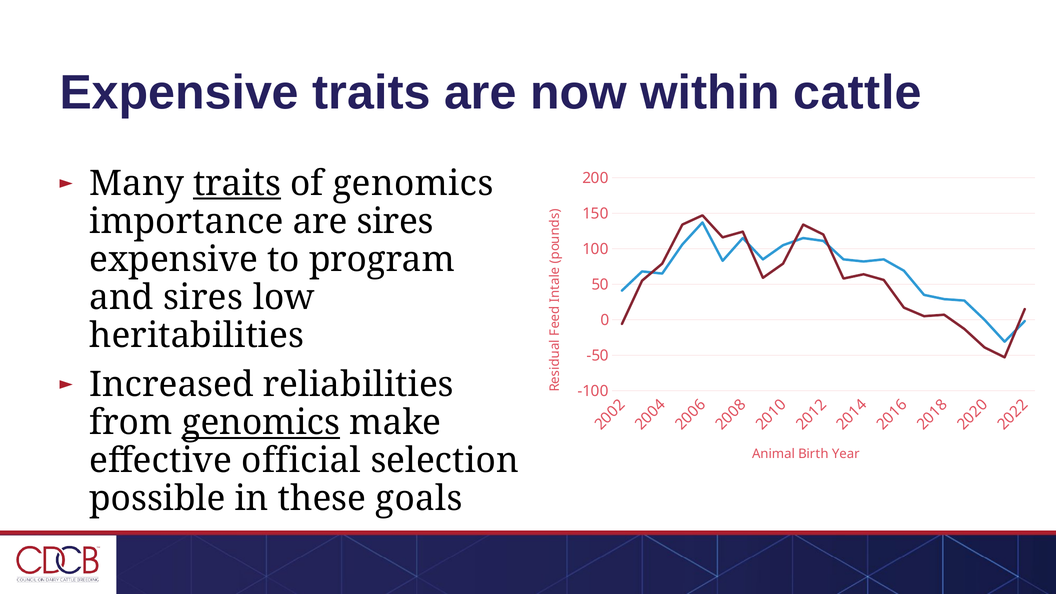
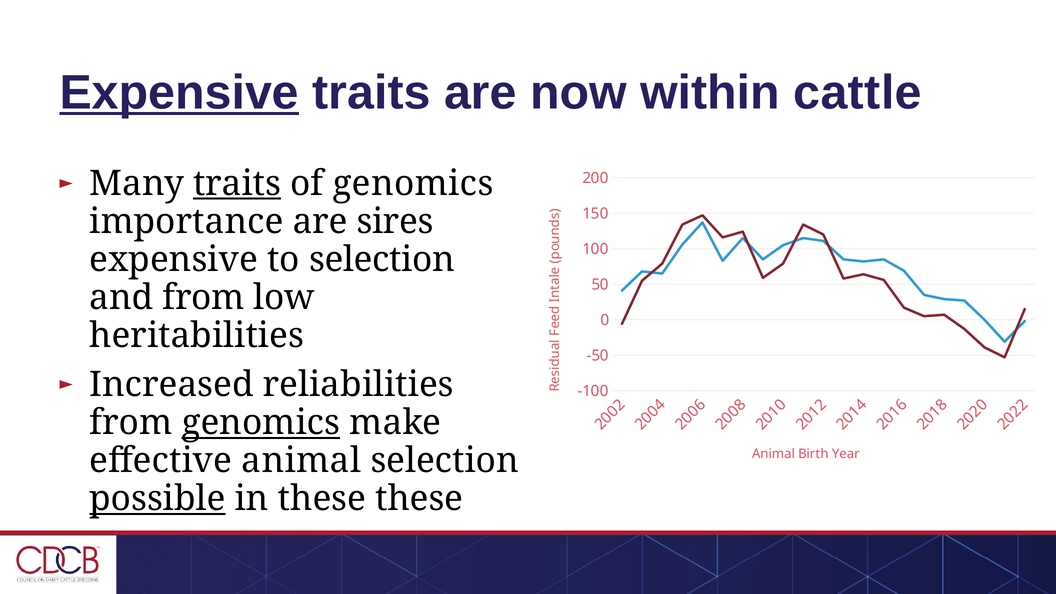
Expensive at (179, 93) underline: none -> present
to program: program -> selection
and sires: sires -> from
effective official: official -> animal
possible underline: none -> present
these goals: goals -> these
